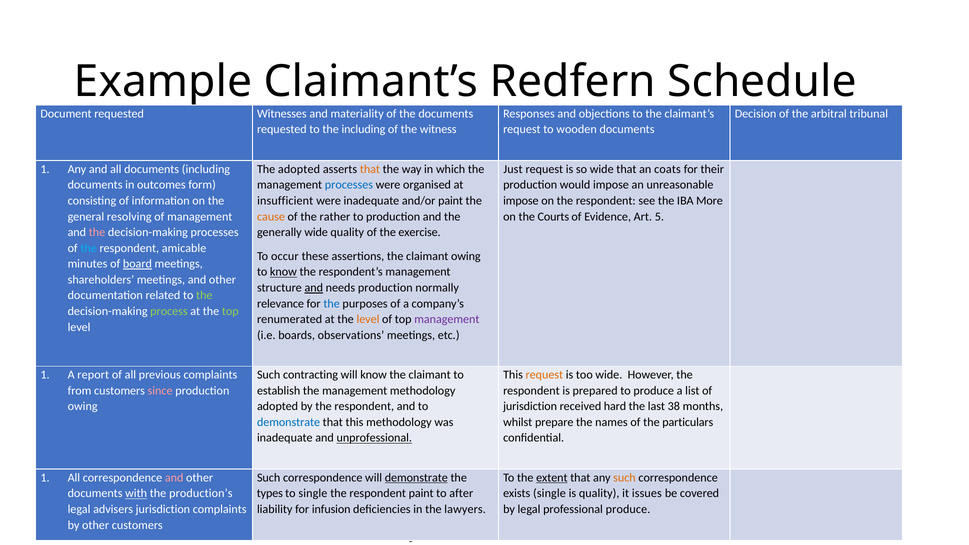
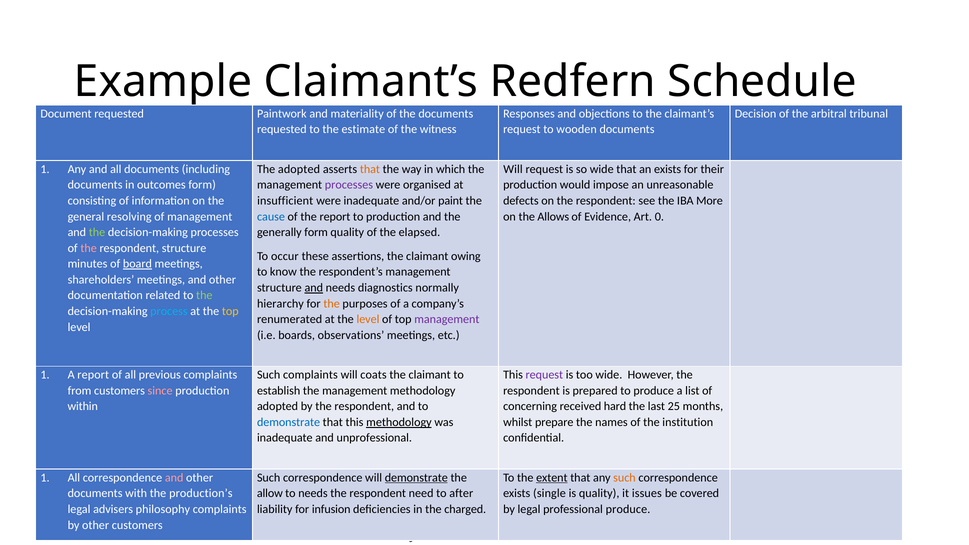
Witnesses: Witnesses -> Paintwork
the including: including -> estimate
Just at (513, 169): Just -> Will
an coats: coats -> exists
processes at (349, 185) colour: blue -> purple
impose at (521, 201): impose -> defects
cause colour: orange -> blue
the rather: rather -> report
Courts: Courts -> Allows
5: 5 -> 0
the at (97, 232) colour: pink -> light green
generally wide: wide -> form
exercise: exercise -> elapsed
the at (89, 248) colour: light blue -> pink
respondent amicable: amicable -> structure
know at (283, 272) underline: present -> none
needs production: production -> diagnostics
relevance: relevance -> hierarchy
the at (332, 304) colour: blue -> orange
process colour: light green -> light blue
top at (230, 311) colour: light green -> yellow
Such contracting: contracting -> complaints
will know: know -> coats
request at (544, 375) colour: orange -> purple
owing at (83, 406): owing -> within
jurisdiction at (530, 406): jurisdiction -> concerning
38: 38 -> 25
methodology at (399, 422) underline: none -> present
particulars: particulars -> institution
unprofessional underline: present -> none
with underline: present -> none
types: types -> allow
to single: single -> needs
respondent paint: paint -> need
advisers jurisdiction: jurisdiction -> philosophy
lawyers: lawyers -> charged
